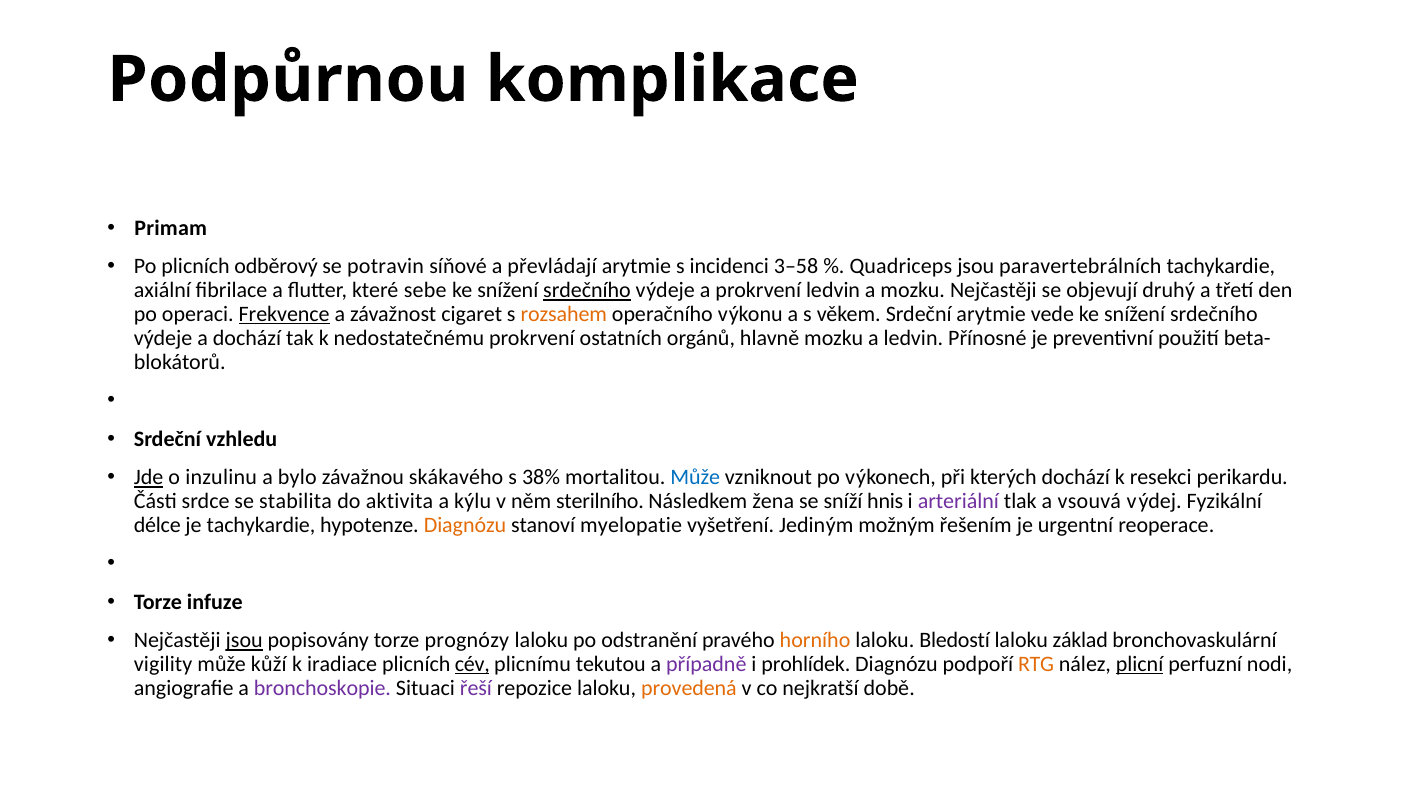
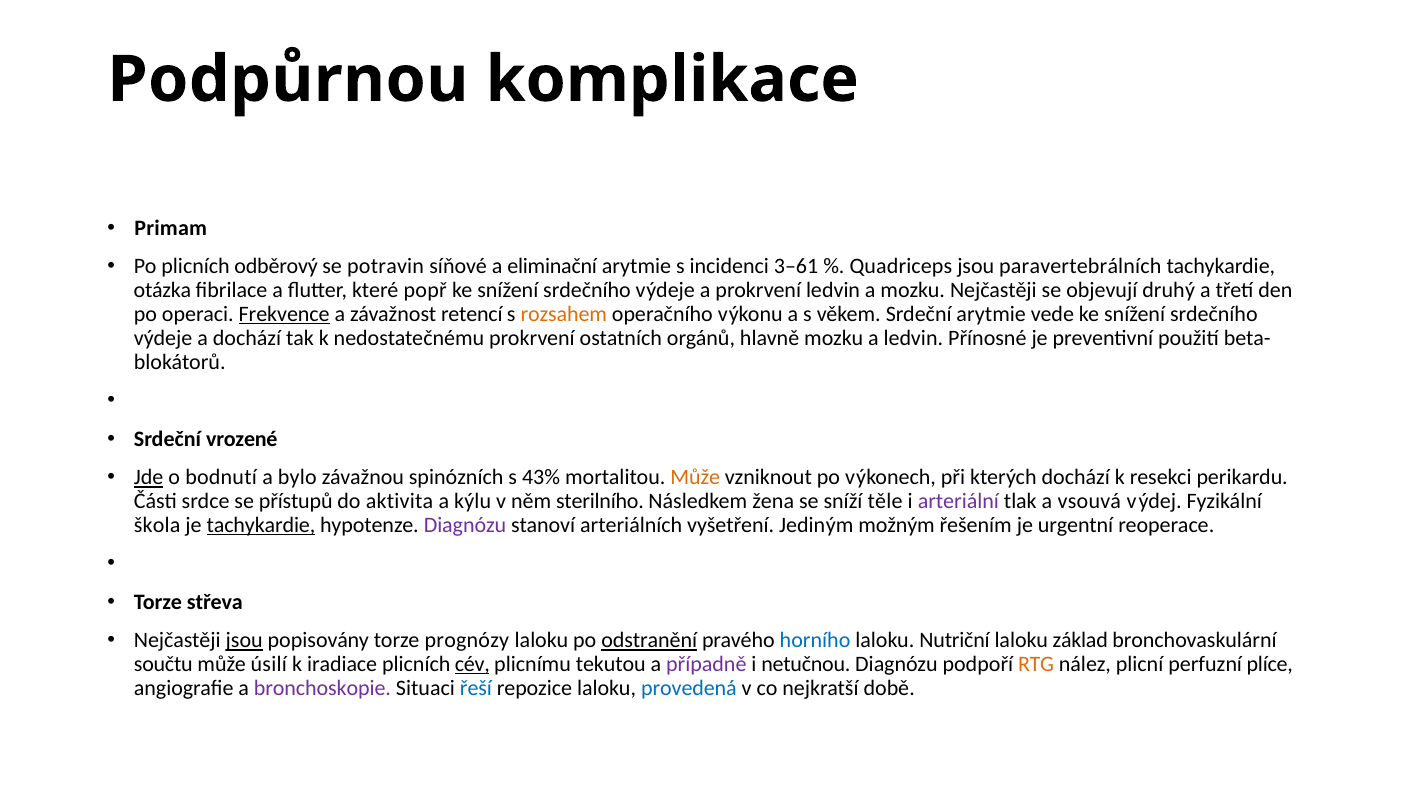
převládají: převládají -> eliminační
3–58: 3–58 -> 3–61
axiální: axiální -> otázka
sebe: sebe -> popř
srdečního at (587, 290) underline: present -> none
cigaret: cigaret -> retencí
vzhledu: vzhledu -> vrozené
inzulinu: inzulinu -> bodnutí
skákavého: skákavého -> spinózních
38%: 38% -> 43%
Může at (695, 477) colour: blue -> orange
stabilita: stabilita -> přístupů
hnis: hnis -> těle
délce: délce -> škola
tachykardie at (261, 525) underline: none -> present
Diagnózu at (465, 525) colour: orange -> purple
myelopatie: myelopatie -> arteriálních
infuze: infuze -> střeva
odstranění underline: none -> present
horního colour: orange -> blue
Bledostí: Bledostí -> Nutriční
vigility: vigility -> součtu
kůží: kůží -> úsilí
prohlídek: prohlídek -> netučnou
plicní underline: present -> none
nodi: nodi -> plíce
řeší colour: purple -> blue
provedená colour: orange -> blue
